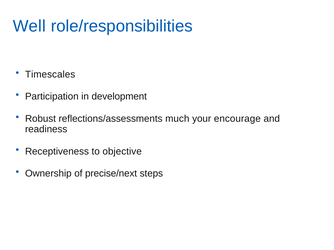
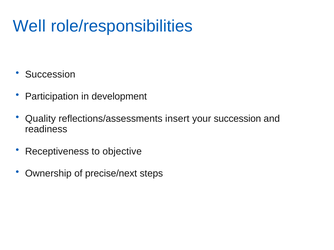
Timescales at (50, 74): Timescales -> Succession
Robust: Robust -> Quality
much: much -> insert
your encourage: encourage -> succession
